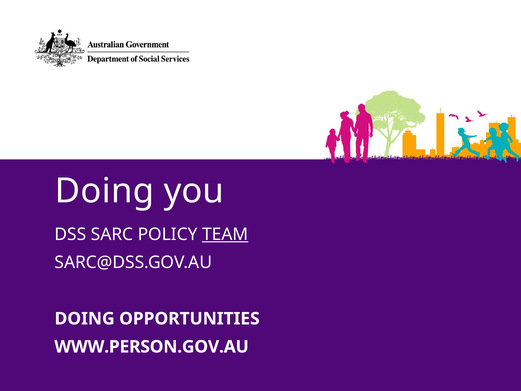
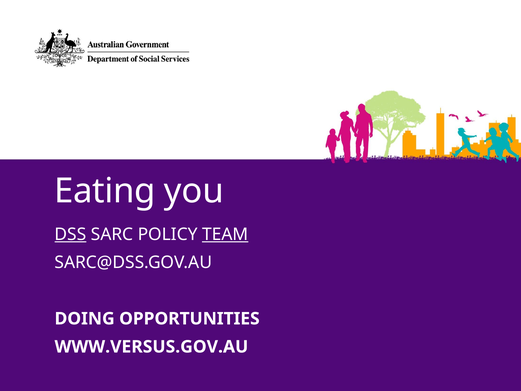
Doing at (105, 191): Doing -> Eating
DSS underline: none -> present
WWW.PERSON.GOV.AU: WWW.PERSON.GOV.AU -> WWW.VERSUS.GOV.AU
